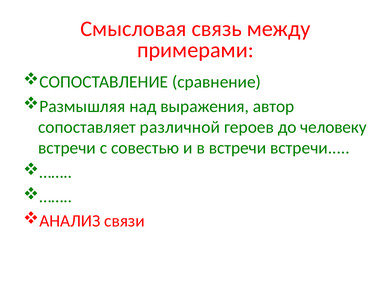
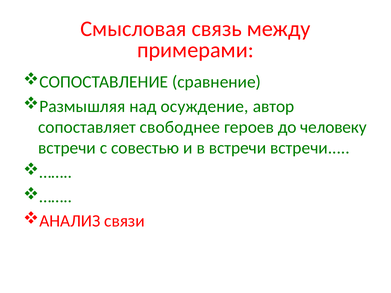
выражения: выражения -> осуждение
различной: различной -> свободнее
